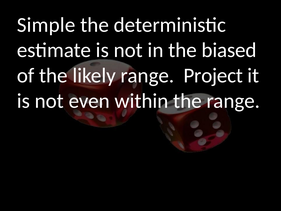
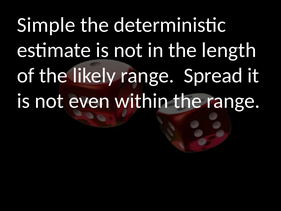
biased: biased -> length
Project: Project -> Spread
